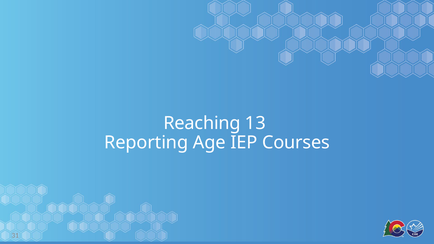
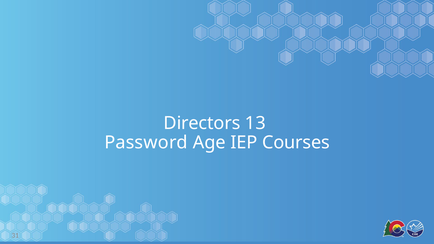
Reaching: Reaching -> Directors
Reporting: Reporting -> Password
